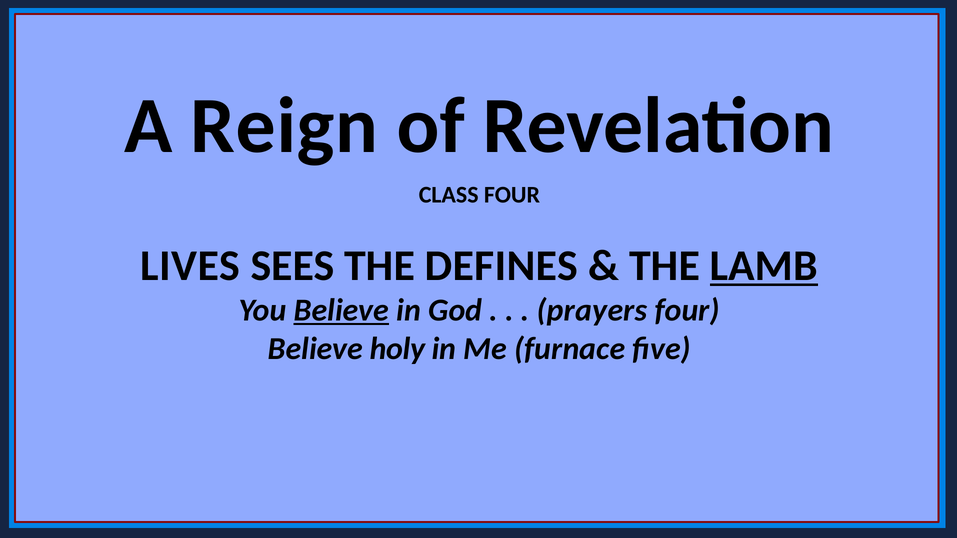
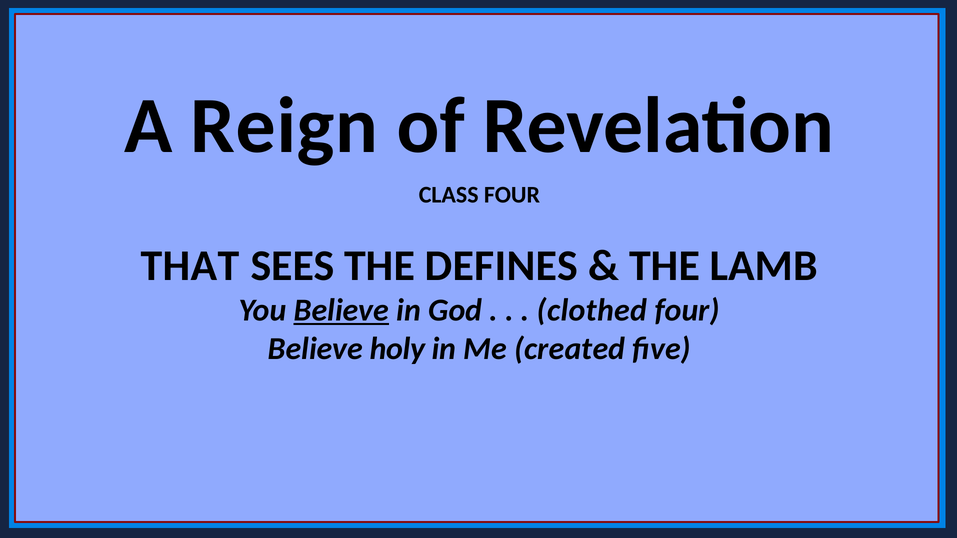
LIVES: LIVES -> THAT
LAMB underline: present -> none
prayers: prayers -> clothed
furnace: furnace -> created
